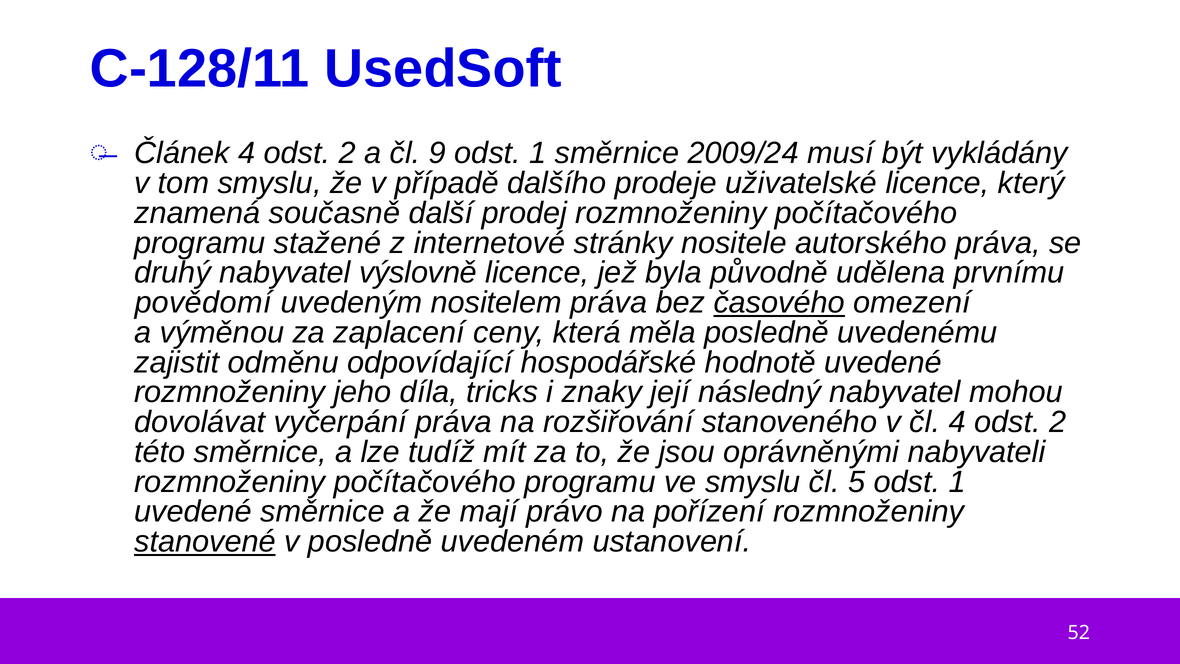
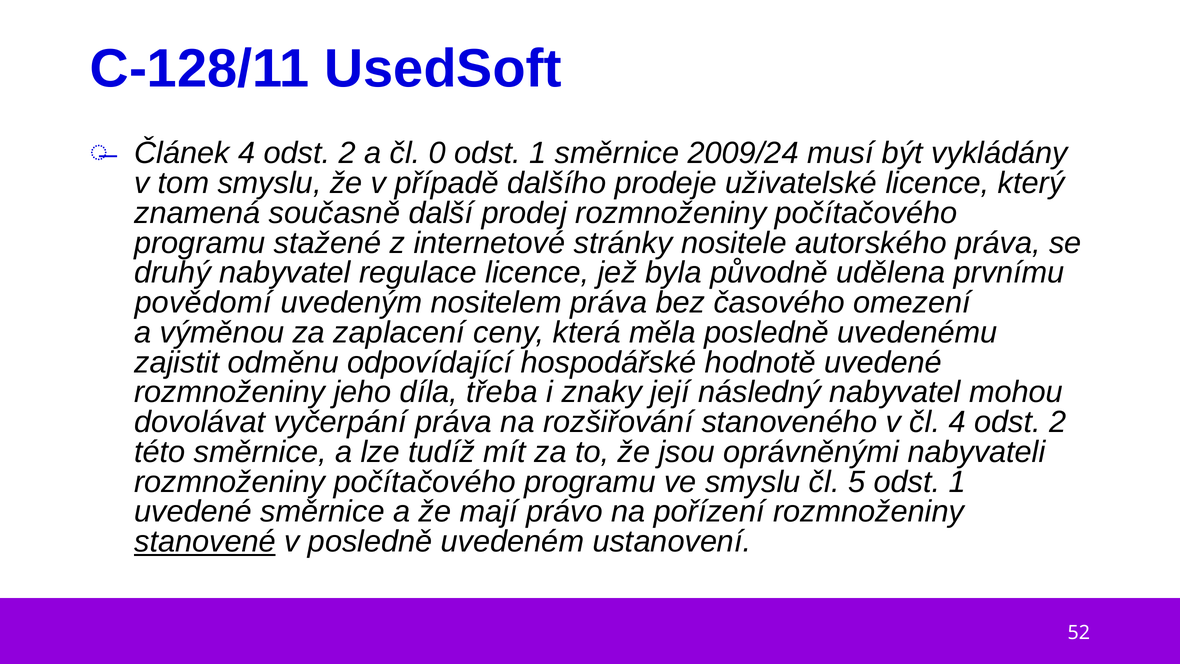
9: 9 -> 0
výslovně: výslovně -> regulace
časového underline: present -> none
tricks: tricks -> třeba
